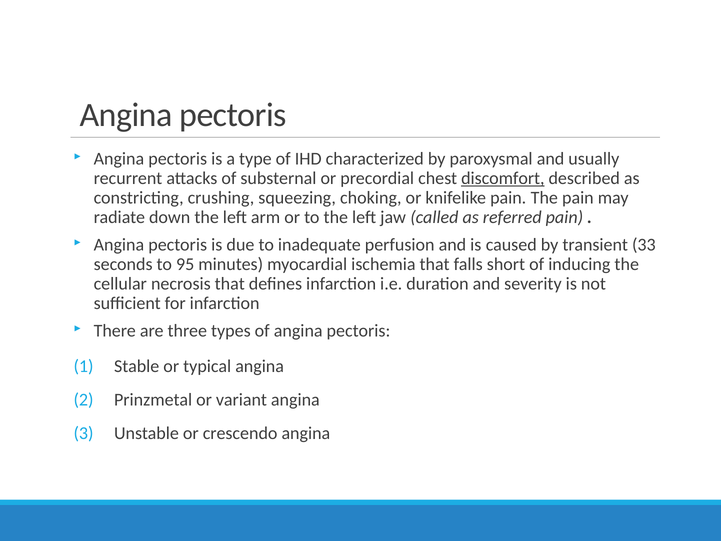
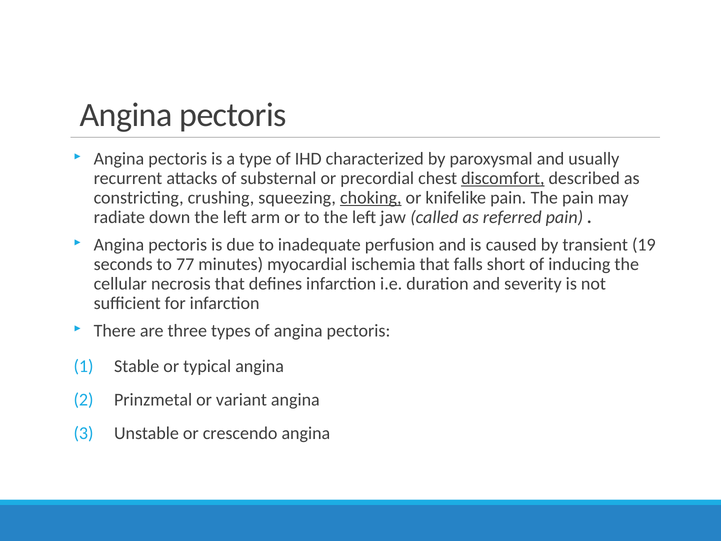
choking underline: none -> present
33: 33 -> 19
95: 95 -> 77
